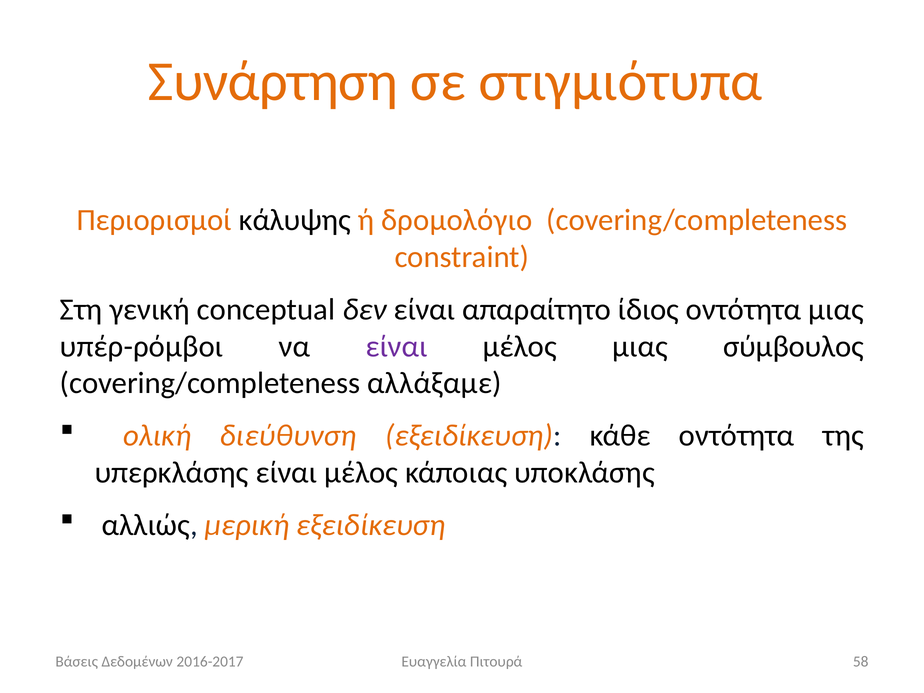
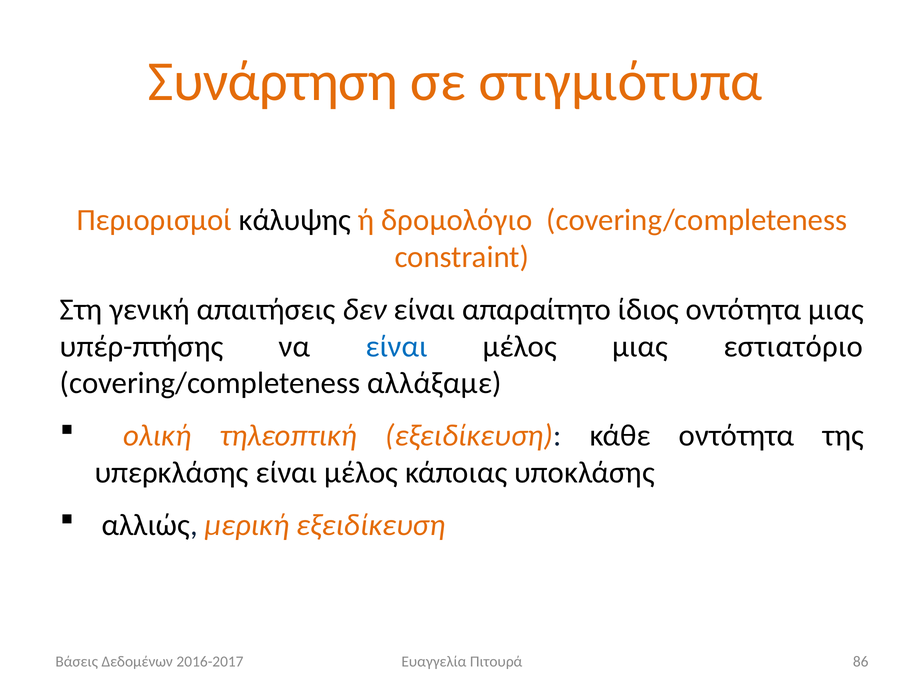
conceptual: conceptual -> απαιτήσεις
υπέρ-ρόμβοι: υπέρ-ρόμβοι -> υπέρ-πτήσης
είναι at (397, 346) colour: purple -> blue
σύμβουλος: σύμβουλος -> εστιατόριο
διεύθυνση: διεύθυνση -> τηλεοπτική
58: 58 -> 86
